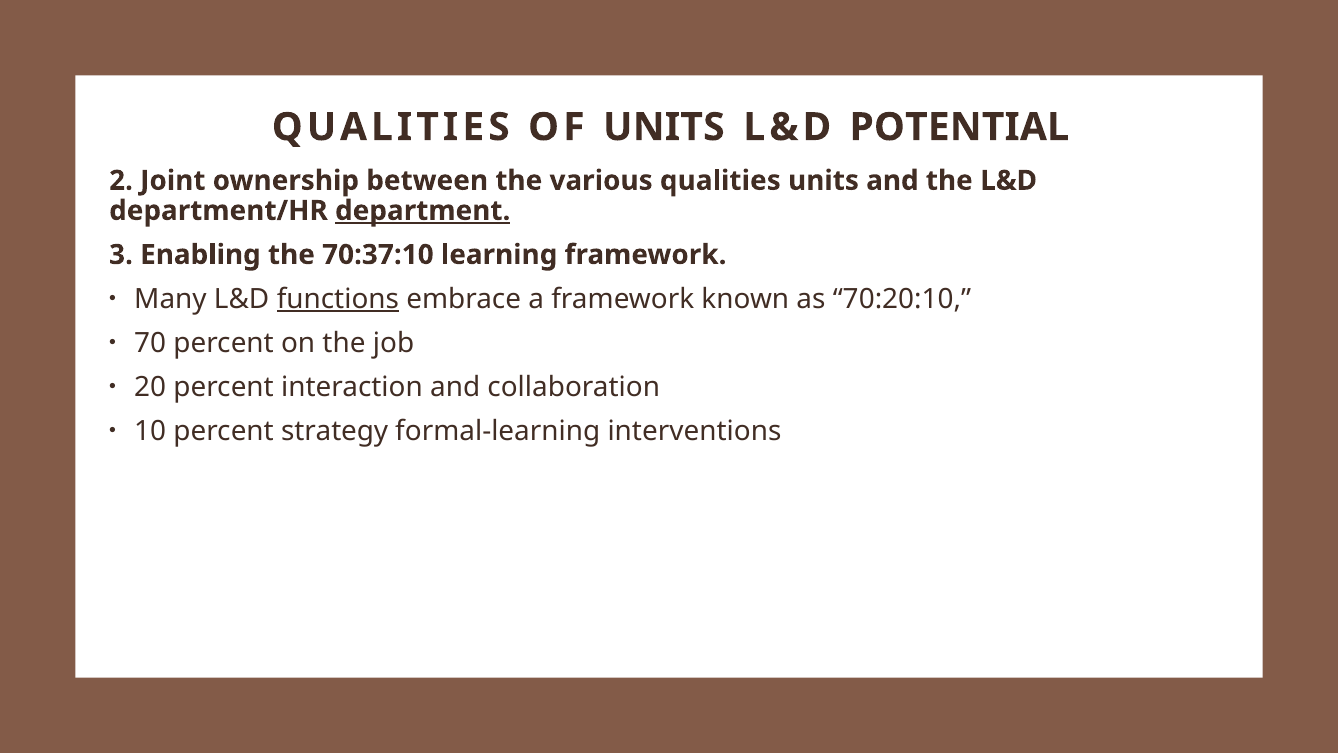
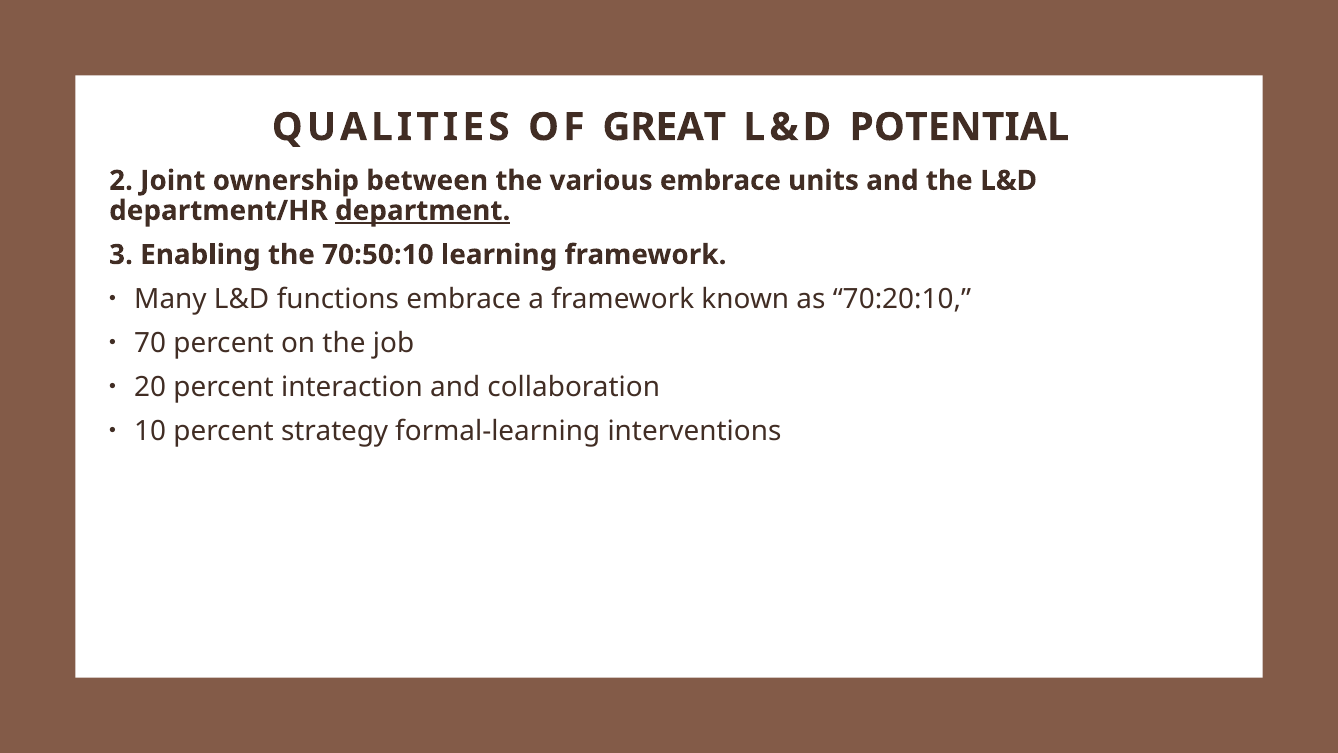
OF UNITS: UNITS -> GREAT
various qualities: qualities -> embrace
70:37:10: 70:37:10 -> 70:50:10
functions underline: present -> none
